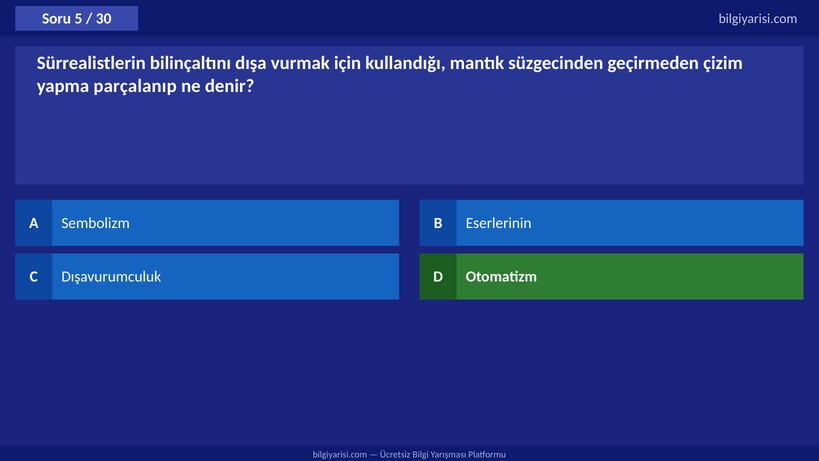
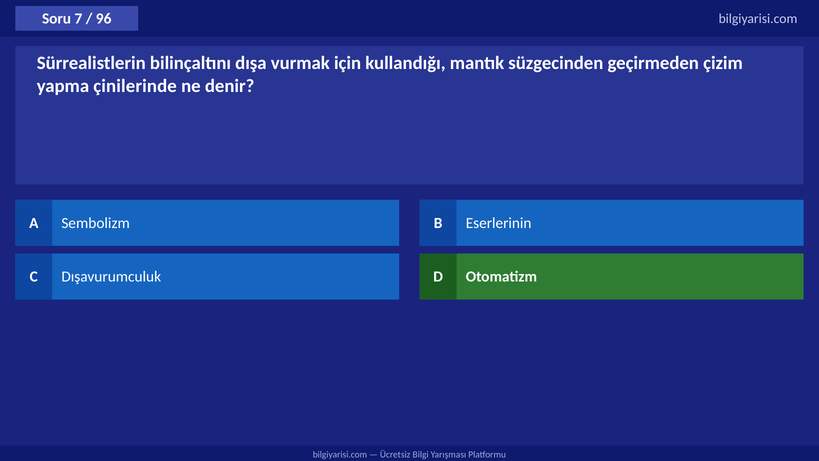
5: 5 -> 7
30: 30 -> 96
parçalanıp: parçalanıp -> çinilerinde
